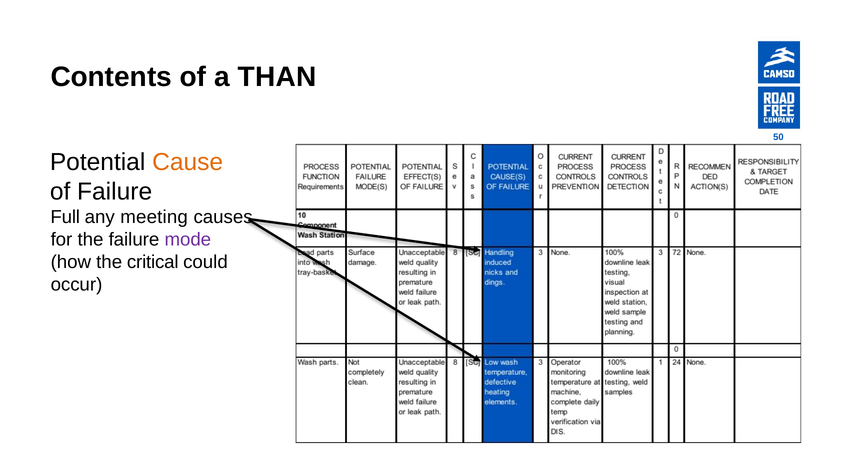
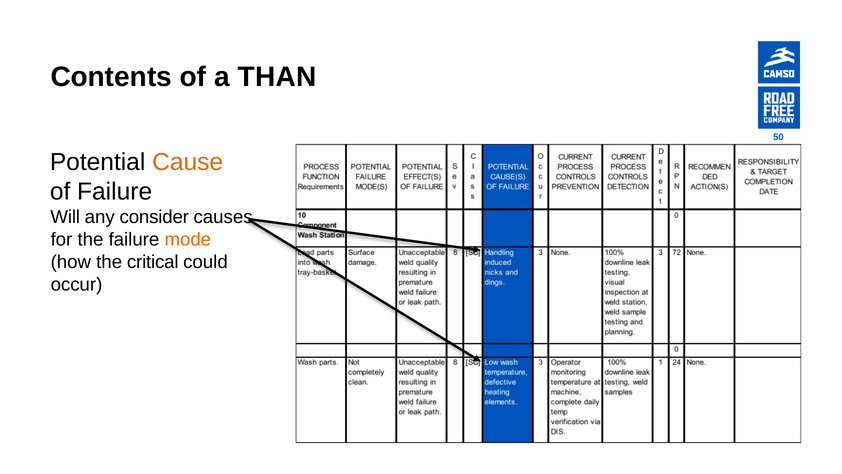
Full: Full -> Will
meeting: meeting -> consider
mode colour: purple -> orange
